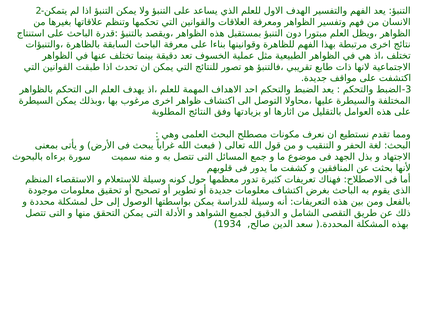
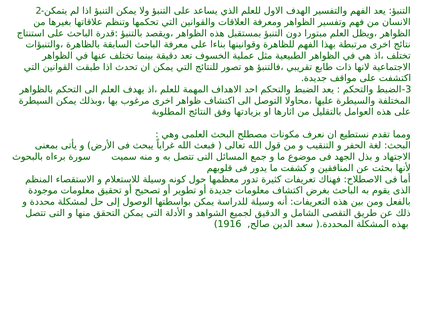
1934: 1934 -> 1916
